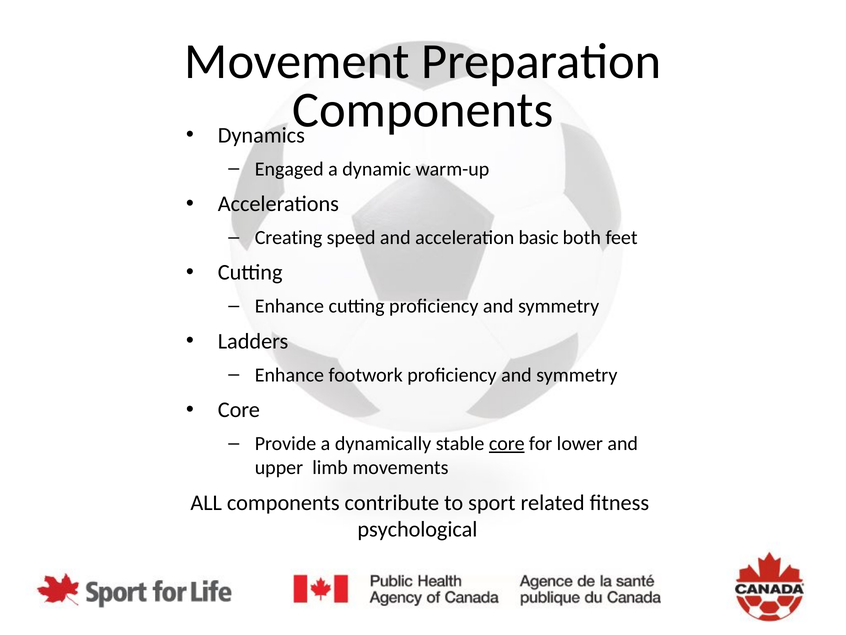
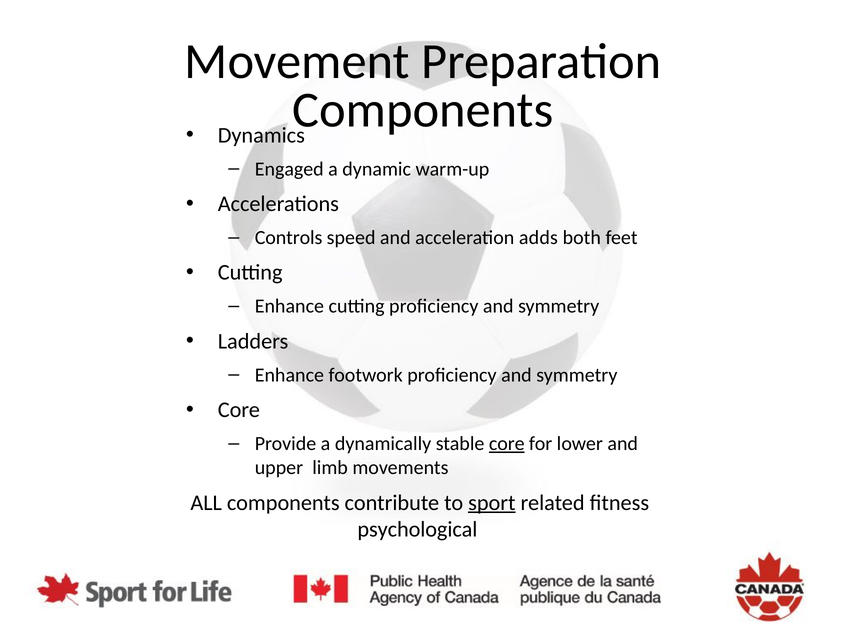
Creating: Creating -> Controls
basic: basic -> adds
sport underline: none -> present
